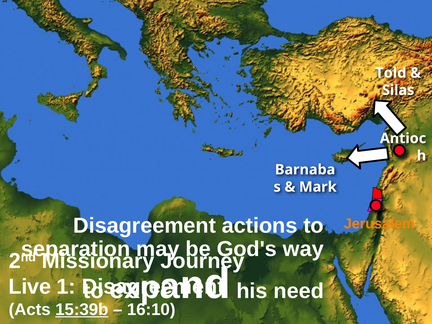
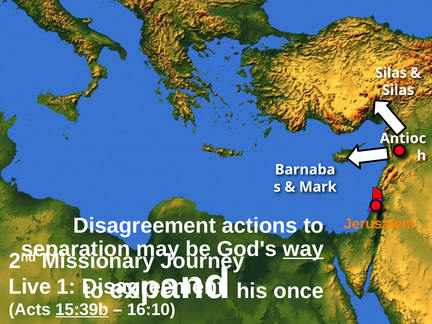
Told at (391, 73): Told -> Silas
way underline: none -> present
need: need -> once
